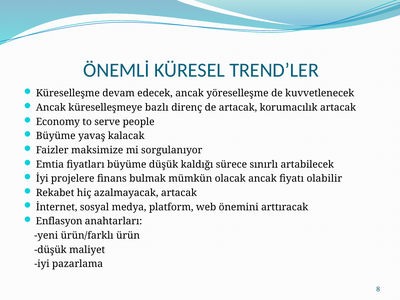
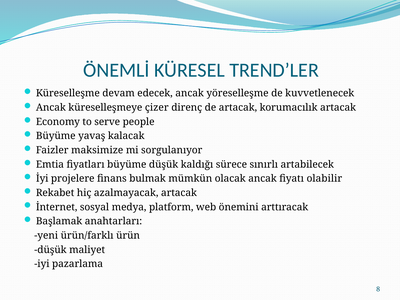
bazlı: bazlı -> çizer
Enflasyon: Enflasyon -> Başlamak
